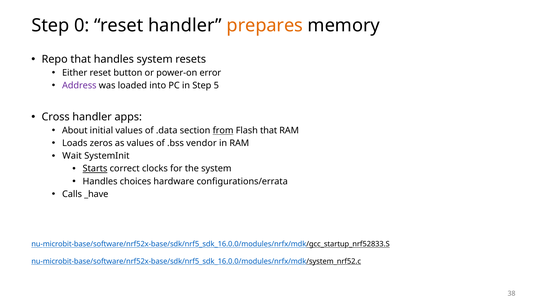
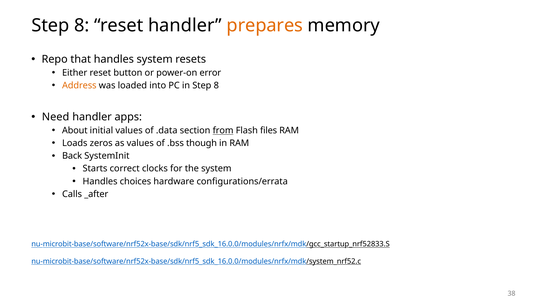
0 at (82, 26): 0 -> 8
Address colour: purple -> orange
in Step 5: 5 -> 8
Cross: Cross -> Need
Flash that: that -> files
vendor: vendor -> though
Wait: Wait -> Back
Starts underline: present -> none
_have: _have -> _after
